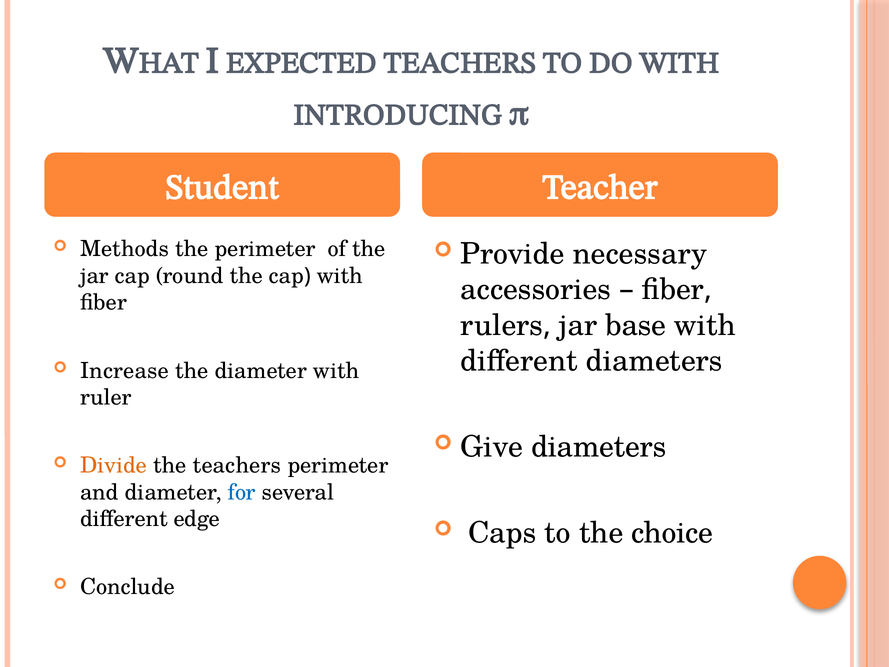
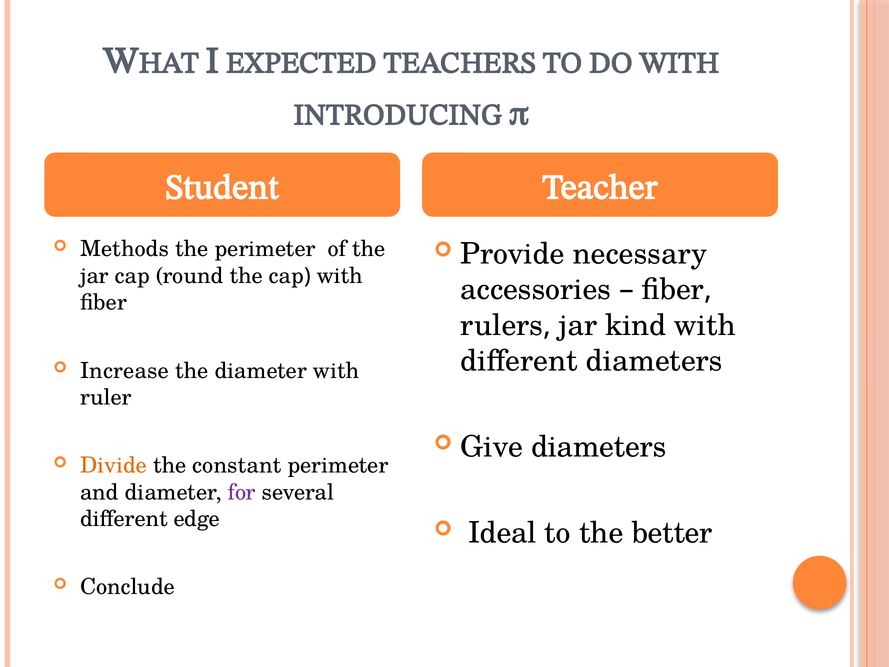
base: base -> kind
the teachers: teachers -> constant
for colour: blue -> purple
Caps: Caps -> Ideal
choice: choice -> better
